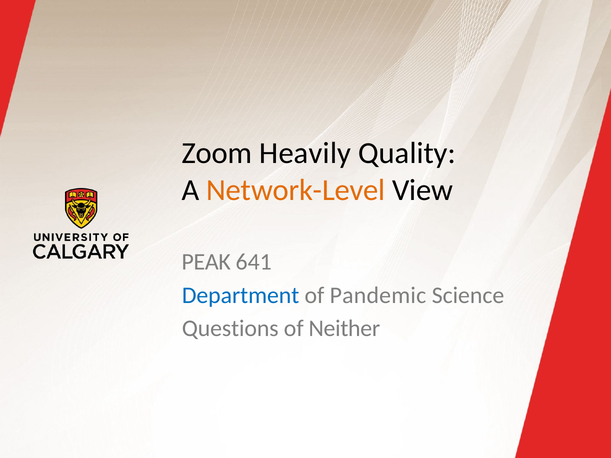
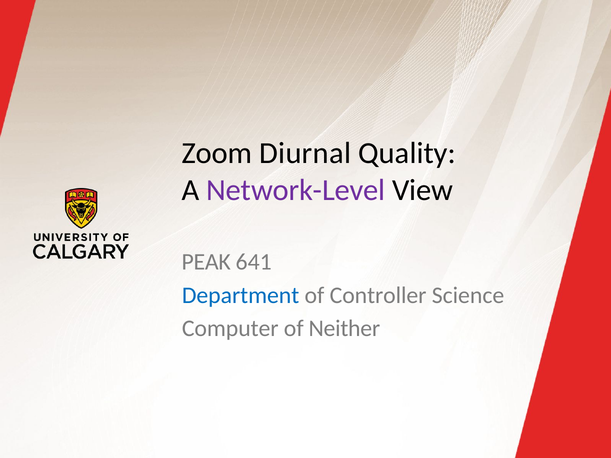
Heavily: Heavily -> Diurnal
Network-Level colour: orange -> purple
Pandemic: Pandemic -> Controller
Questions: Questions -> Computer
